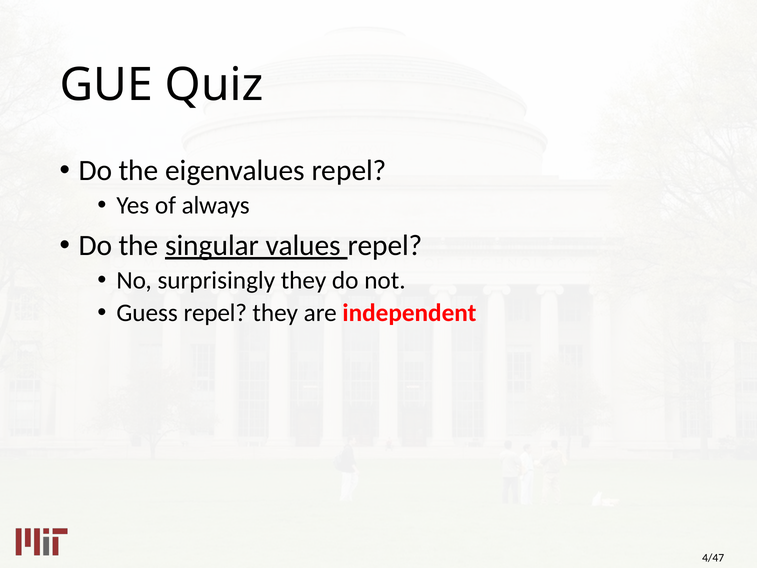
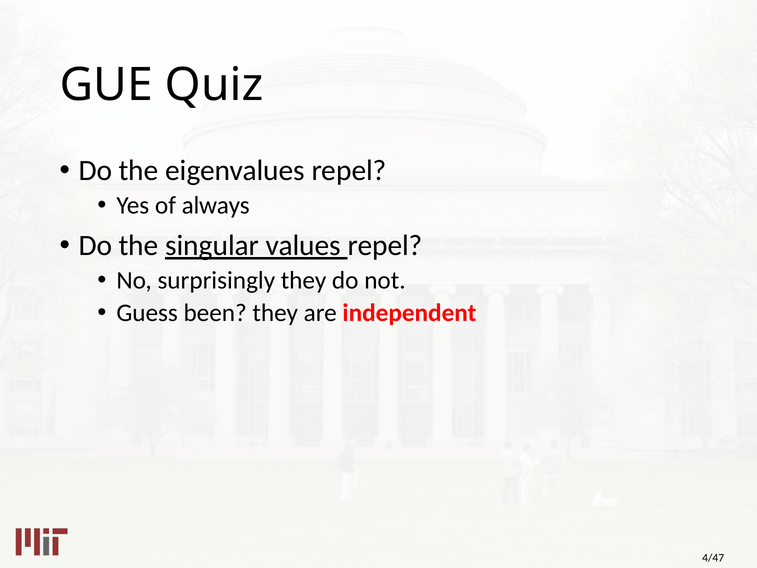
Guess repel: repel -> been
